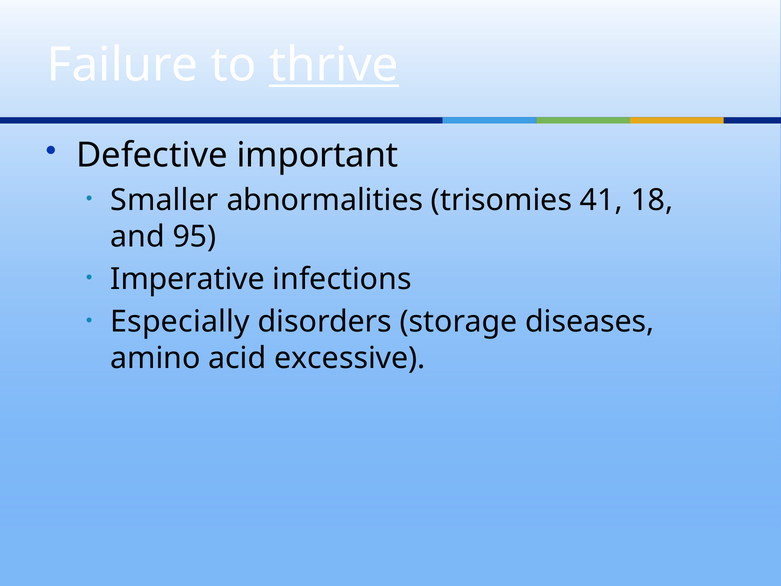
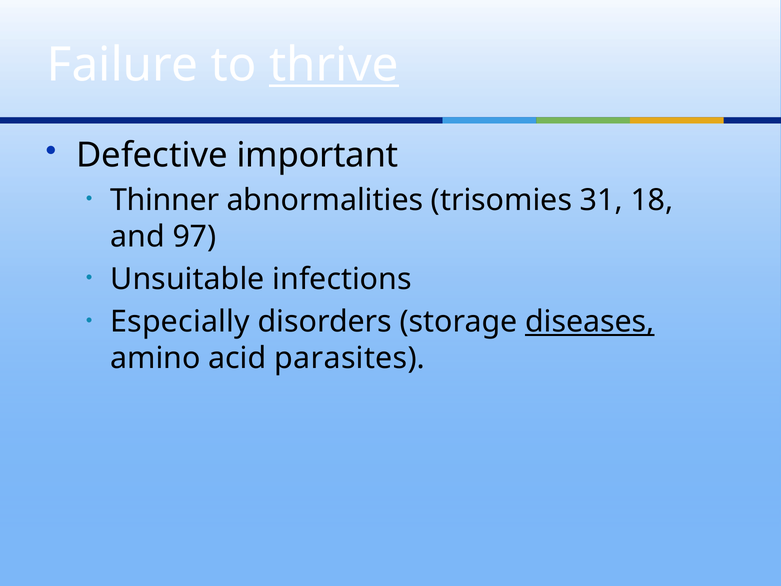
Smaller: Smaller -> Thinner
41: 41 -> 31
95: 95 -> 97
Imperative: Imperative -> Unsuitable
diseases underline: none -> present
excessive: excessive -> parasites
